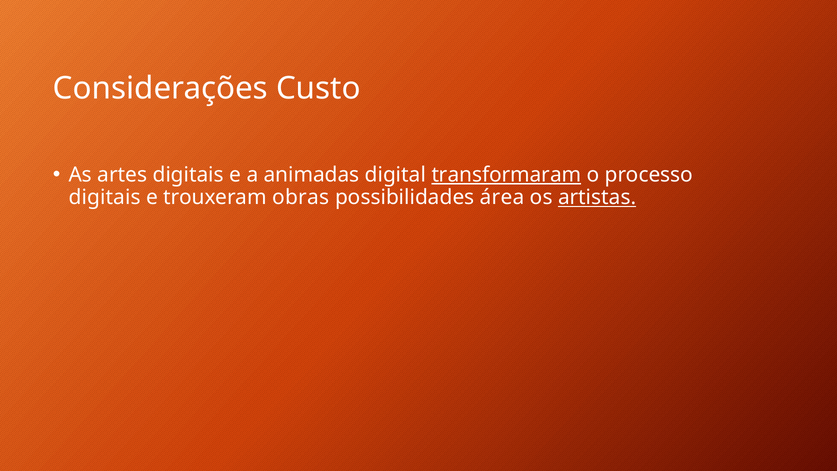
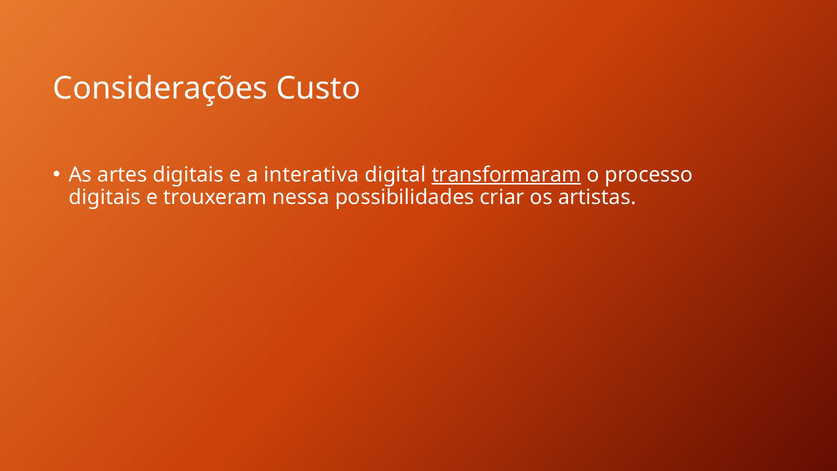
animadas: animadas -> interativa
obras: obras -> nessa
área: área -> criar
artistas underline: present -> none
